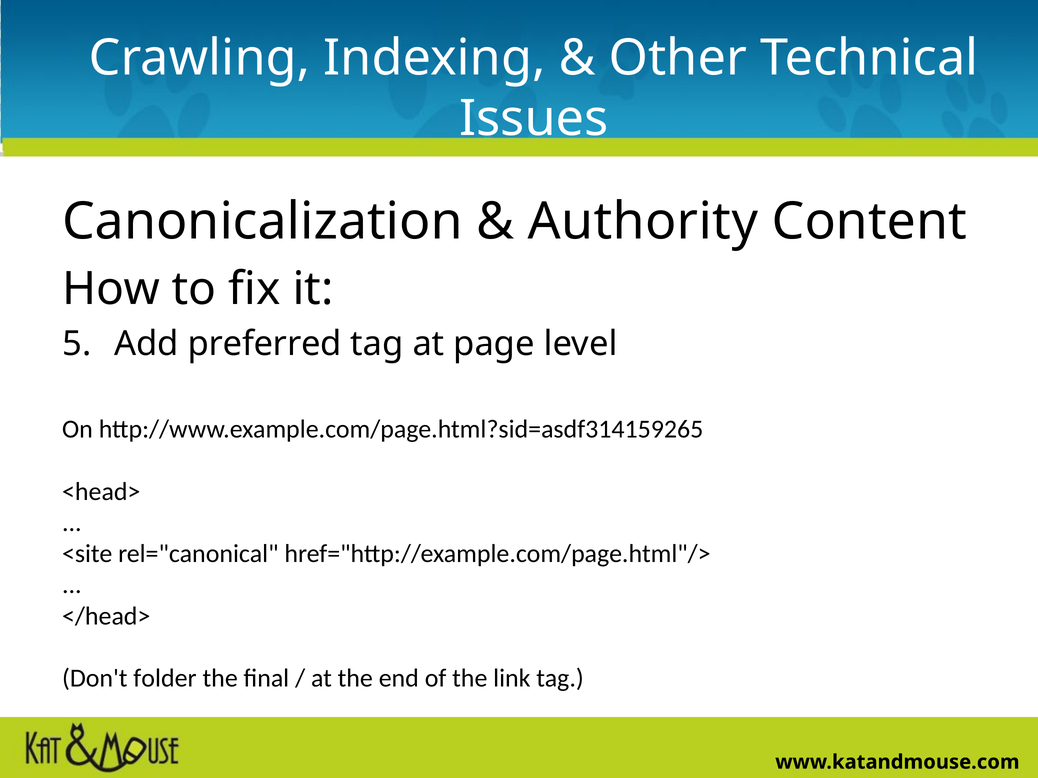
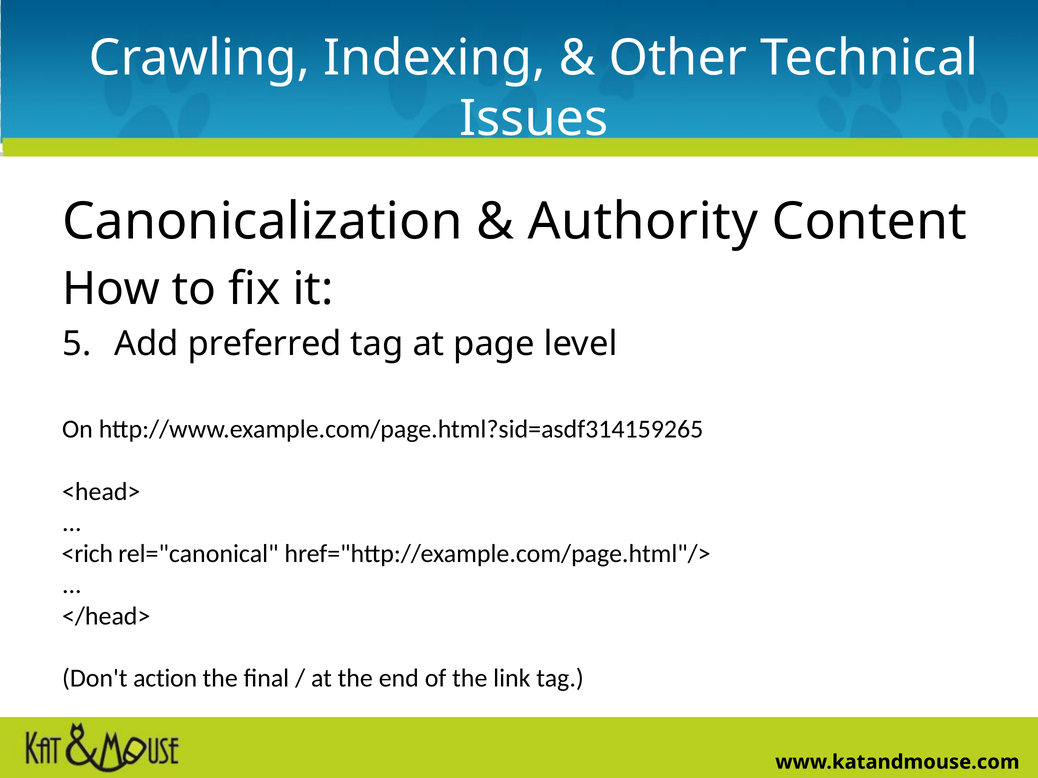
<site: <site -> <rich
folder: folder -> action
